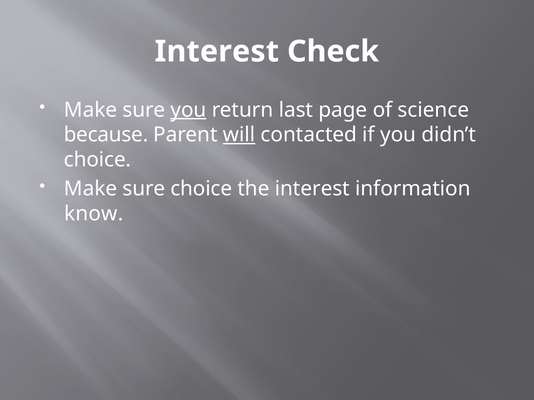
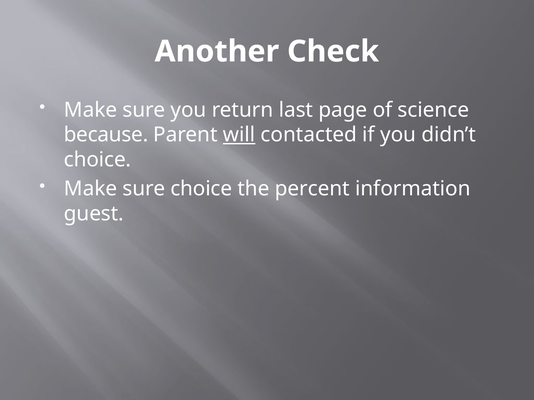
Interest at (217, 52): Interest -> Another
you at (188, 110) underline: present -> none
the interest: interest -> percent
know: know -> guest
